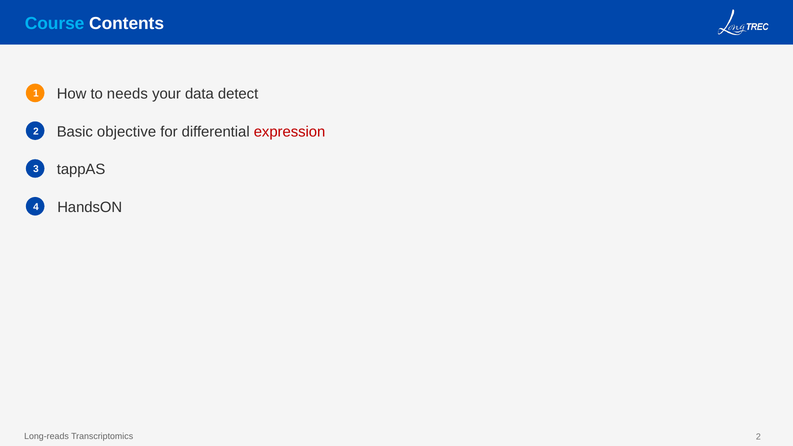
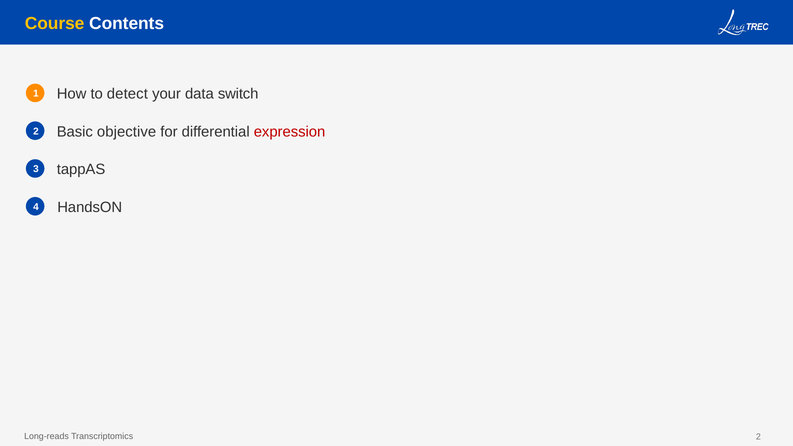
Course colour: light blue -> yellow
needs: needs -> detect
detect: detect -> switch
